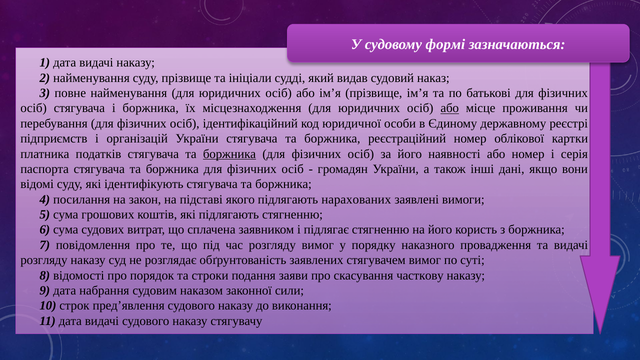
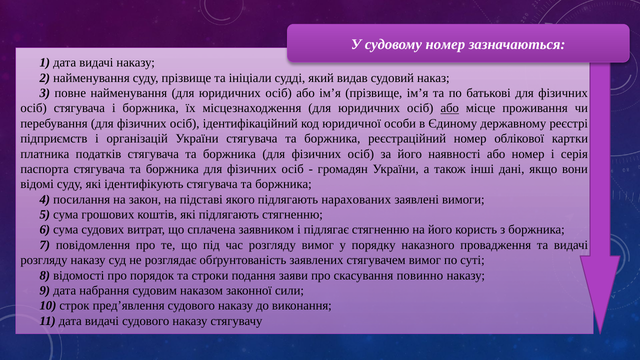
судовому формі: формі -> номер
боржника at (230, 154) underline: present -> none
часткову: часткову -> повинно
